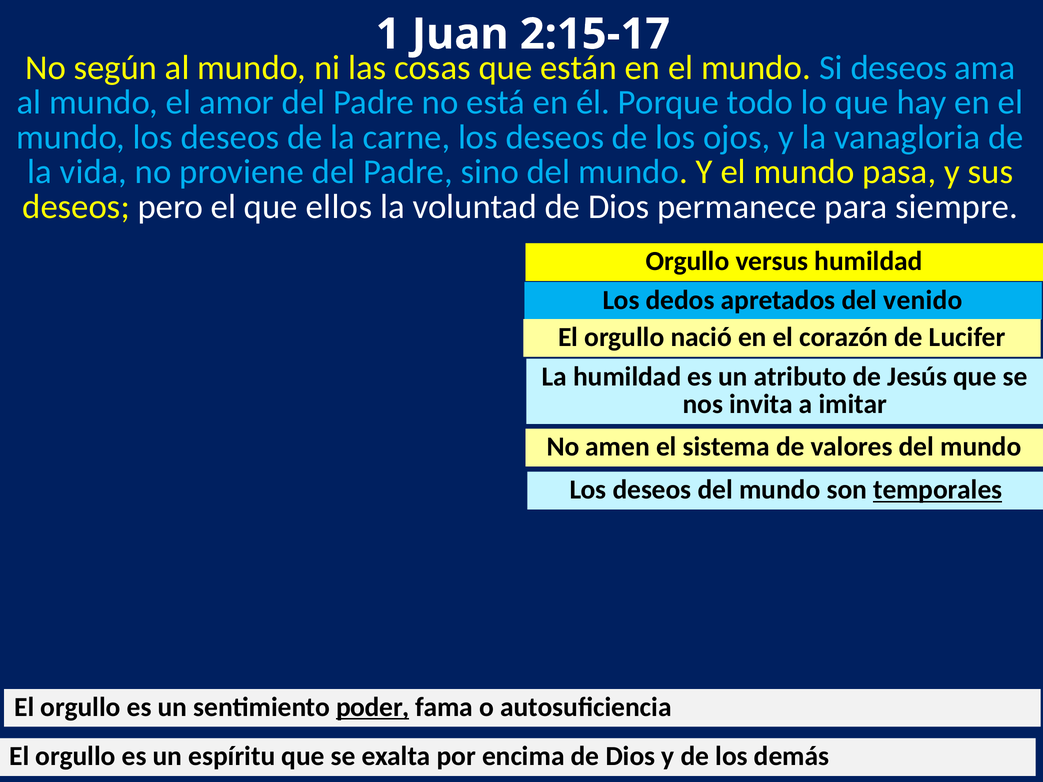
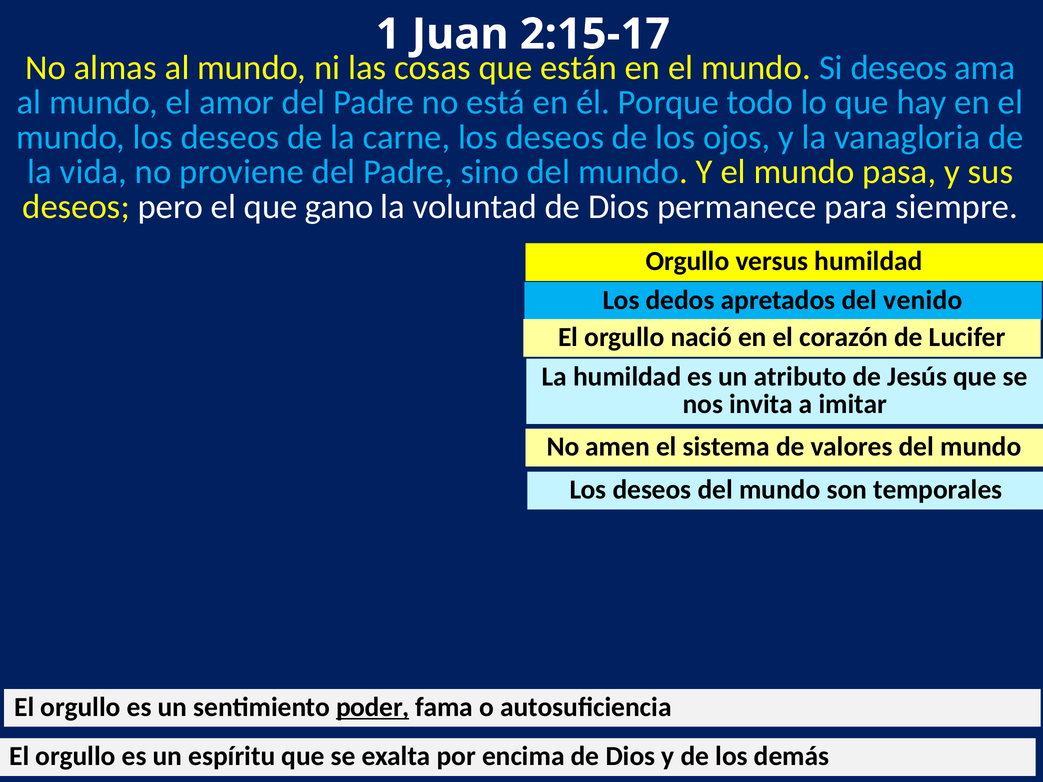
según: según -> almas
ellos: ellos -> gano
temporales underline: present -> none
